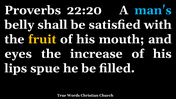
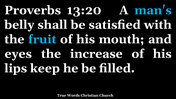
22:20: 22:20 -> 13:20
fruit colour: yellow -> light blue
spue: spue -> keep
